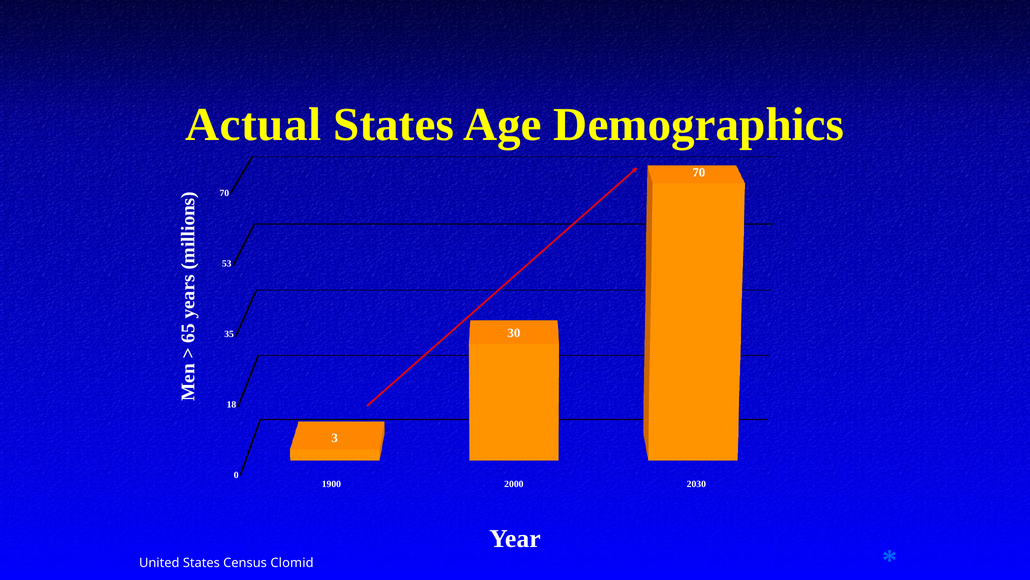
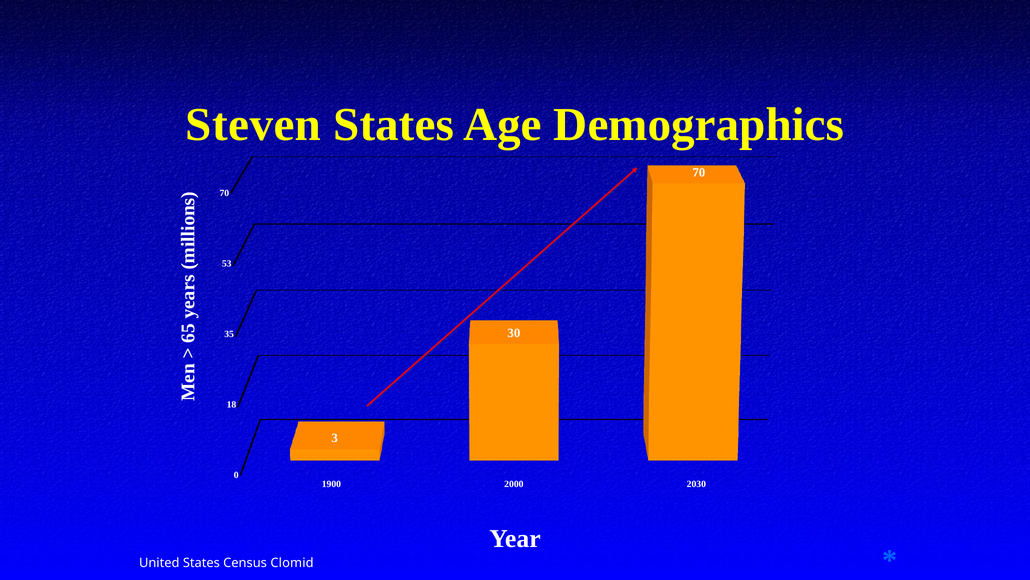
Actual: Actual -> Steven
